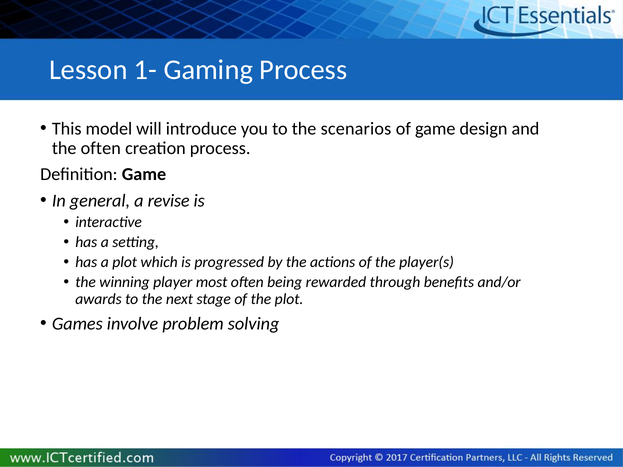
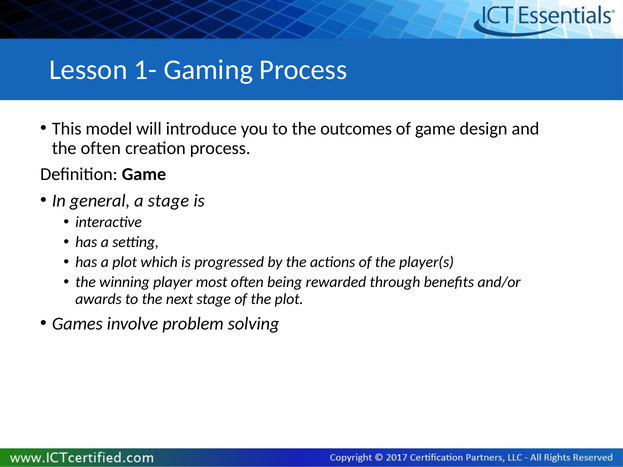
scenarios: scenarios -> outcomes
a revise: revise -> stage
